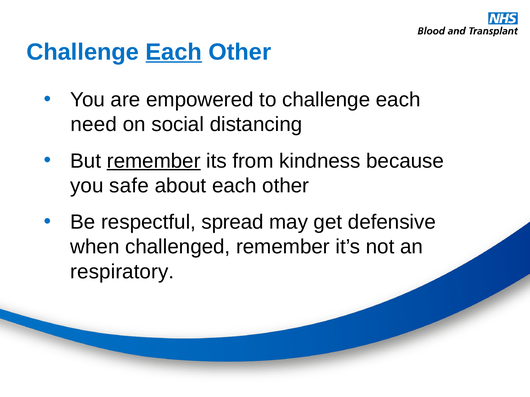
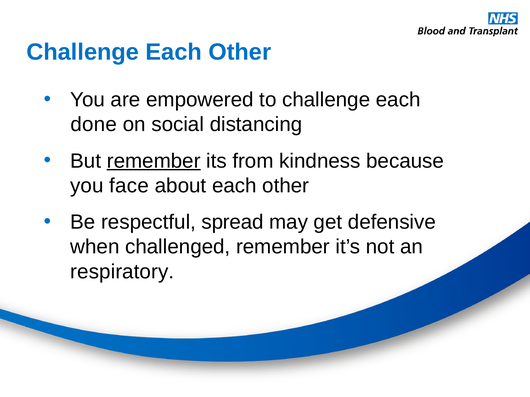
Each at (174, 52) underline: present -> none
need: need -> done
safe: safe -> face
